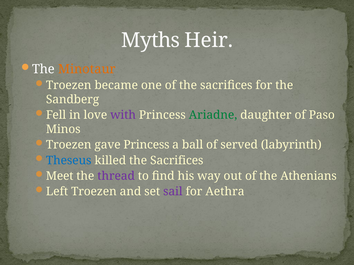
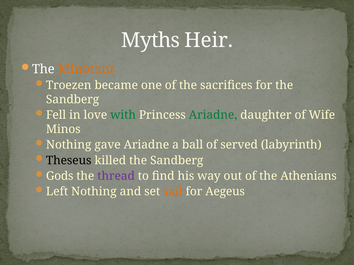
with colour: purple -> green
Paso: Paso -> Wife
Troezen at (69, 145): Troezen -> Nothing
gave Princess: Princess -> Ariadne
Theseus colour: blue -> black
killed the Sacrifices: Sacrifices -> Sandberg
Meet: Meet -> Gods
Left Troezen: Troezen -> Nothing
sail colour: purple -> orange
Aethra: Aethra -> Aegeus
